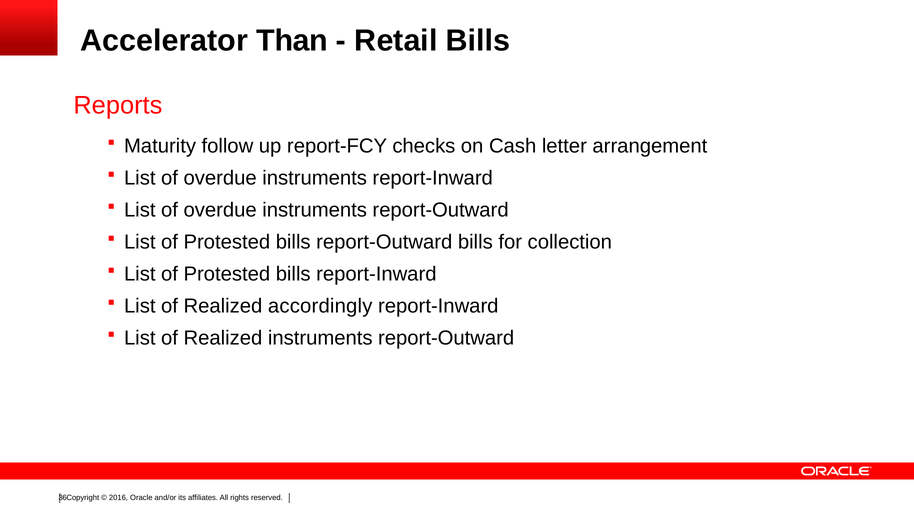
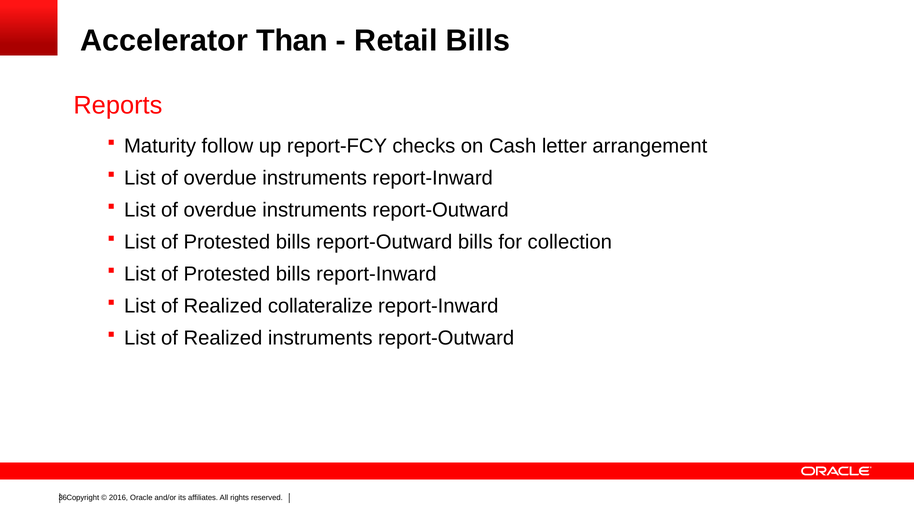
accordingly: accordingly -> collateralize
